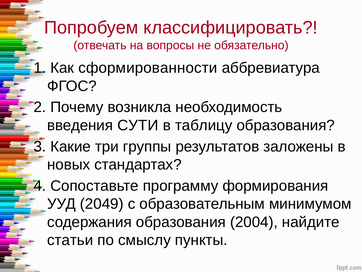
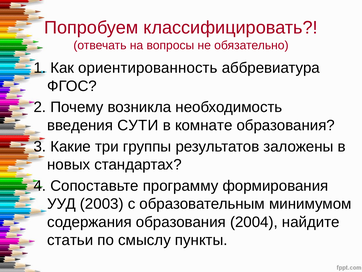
сформированности: сформированности -> ориентированность
таблицу: таблицу -> комнате
2049: 2049 -> 2003
